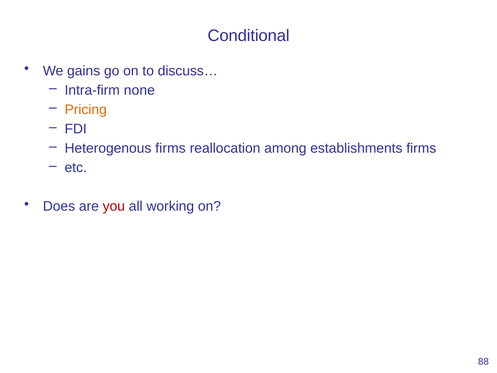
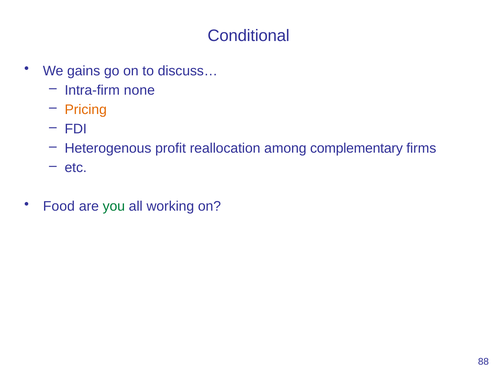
Heterogenous firms: firms -> profit
establishments: establishments -> complementary
Does: Does -> Food
you colour: red -> green
